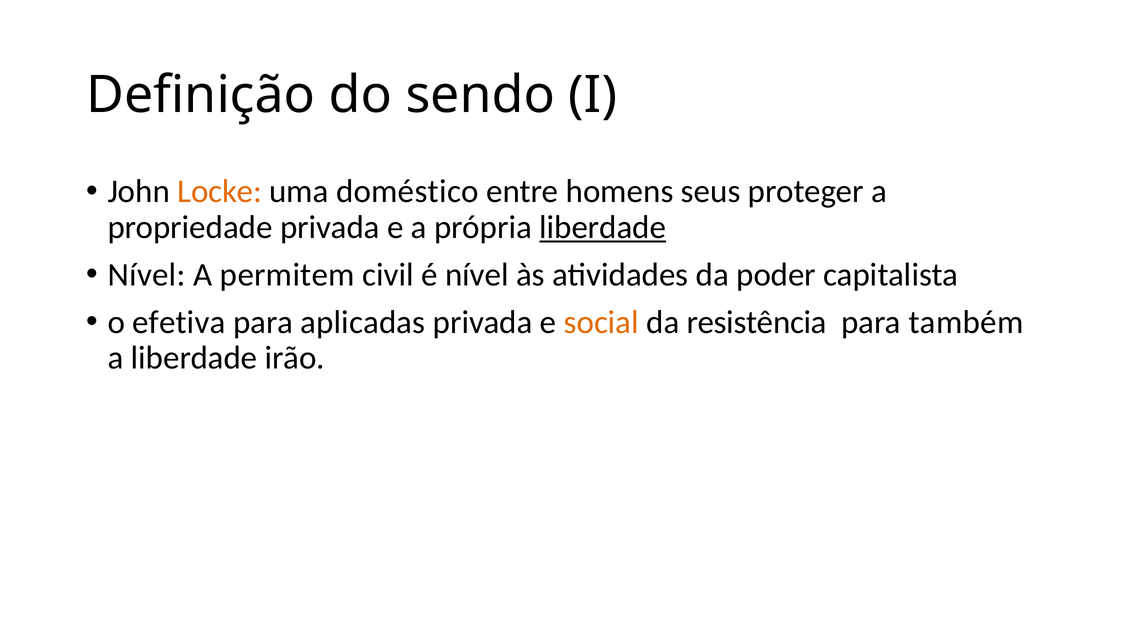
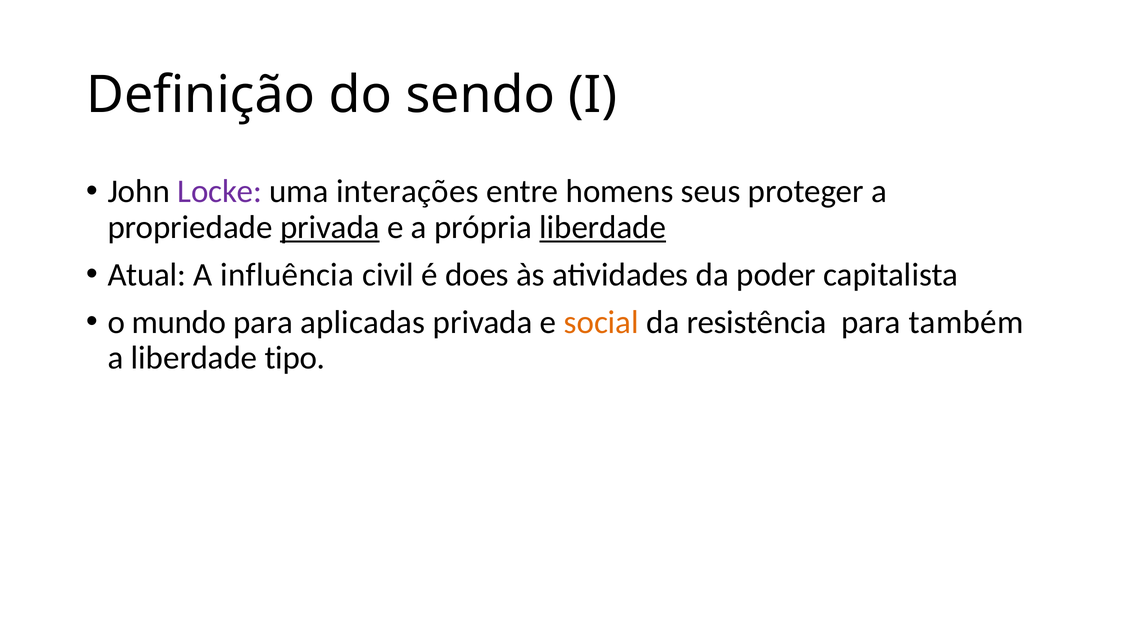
Locke colour: orange -> purple
doméstico: doméstico -> interações
privada at (330, 227) underline: none -> present
Nível at (147, 275): Nível -> Atual
permitem: permitem -> influência
é nível: nível -> does
efetiva: efetiva -> mundo
irão: irão -> tipo
